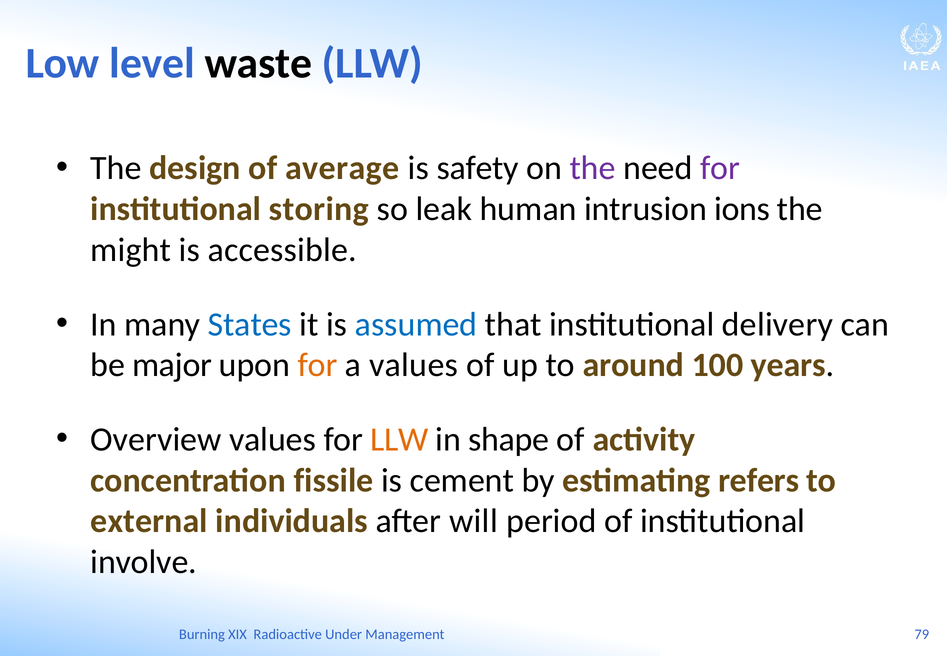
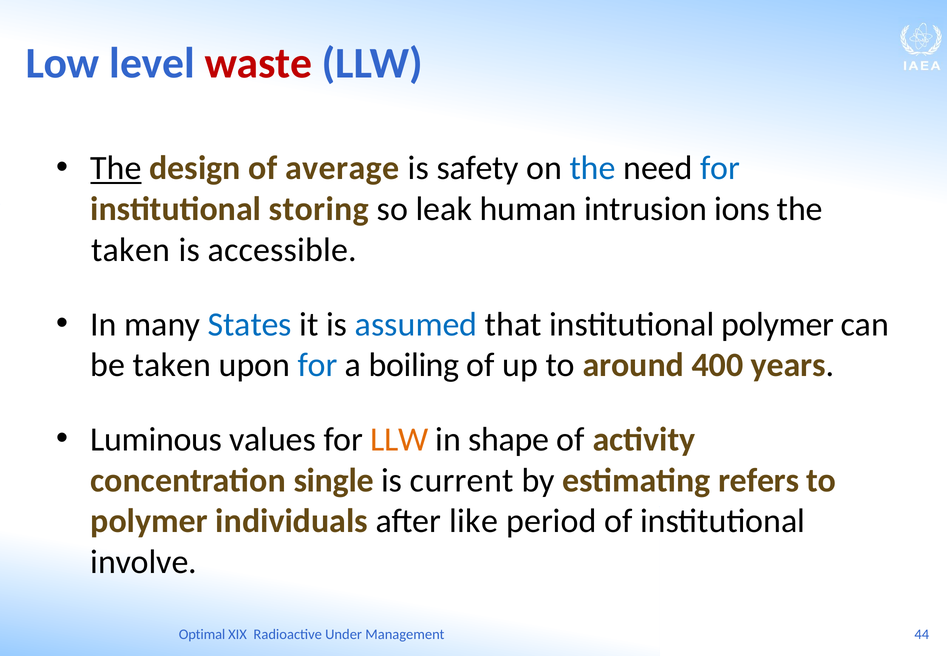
waste colour: black -> red
The at (116, 168) underline: none -> present
the at (593, 168) colour: purple -> blue
for at (720, 168) colour: purple -> blue
might at (131, 250): might -> taken
institutional delivery: delivery -> polymer
be major: major -> taken
for at (318, 365) colour: orange -> blue
a values: values -> boiling
100: 100 -> 400
Overview: Overview -> Luminous
fissile: fissile -> single
cement: cement -> current
external at (149, 521): external -> polymer
will: will -> like
Burning: Burning -> Optimal
79: 79 -> 44
